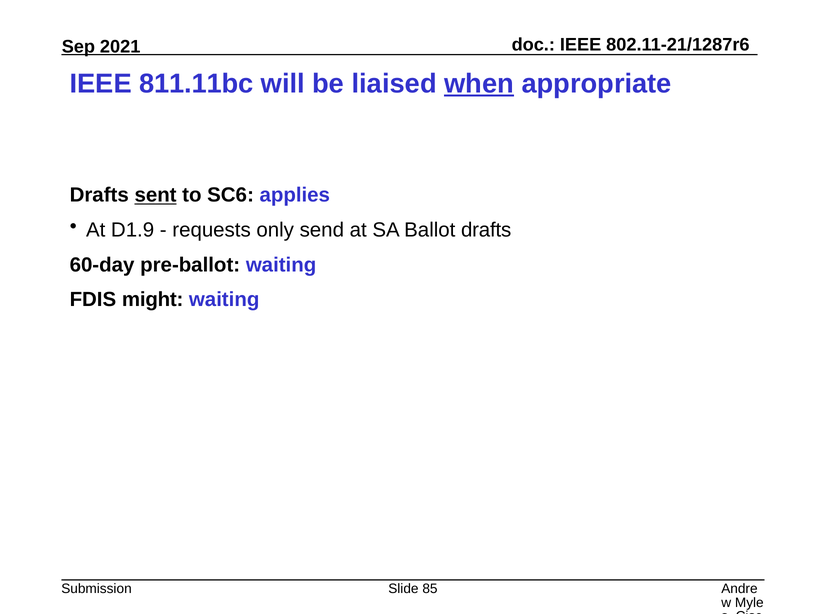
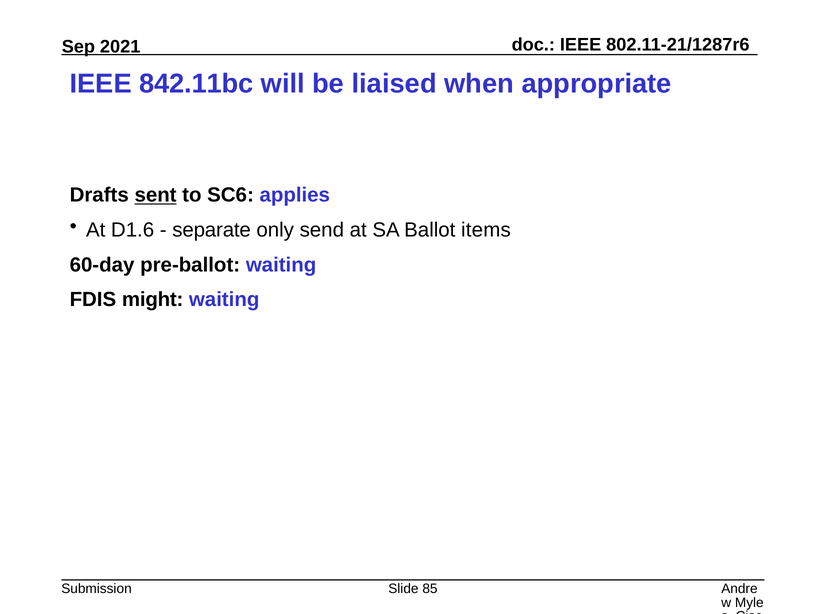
811.11bc: 811.11bc -> 842.11bc
when underline: present -> none
D1.9: D1.9 -> D1.6
requests: requests -> separate
Ballot drafts: drafts -> items
